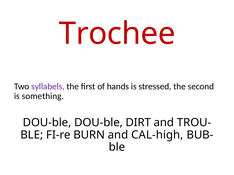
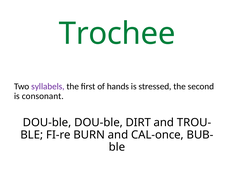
Trochee colour: red -> green
something: something -> consonant
CAL-high: CAL-high -> CAL-once
